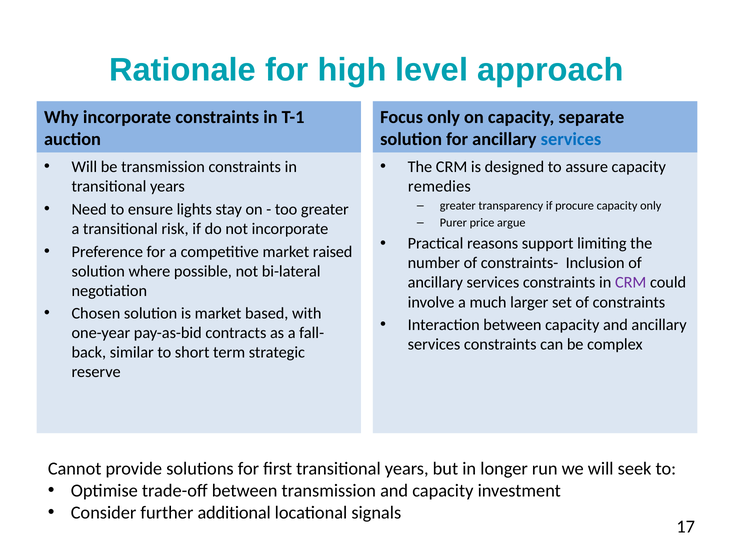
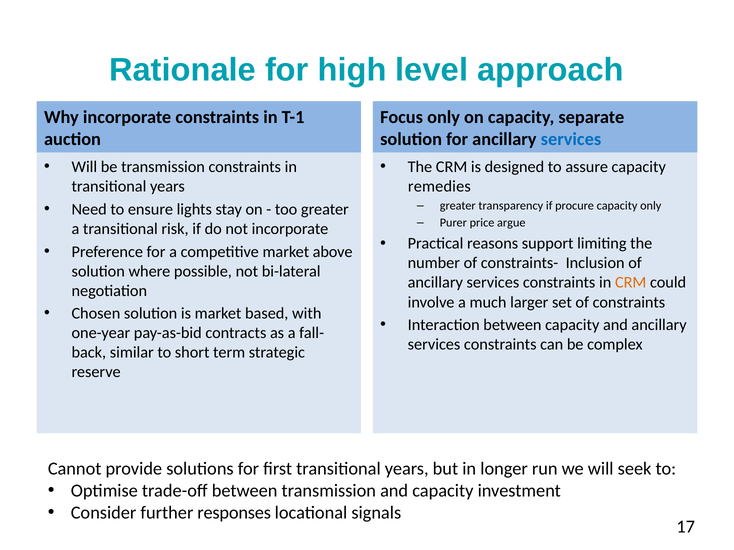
raised: raised -> above
CRM at (631, 283) colour: purple -> orange
additional: additional -> responses
